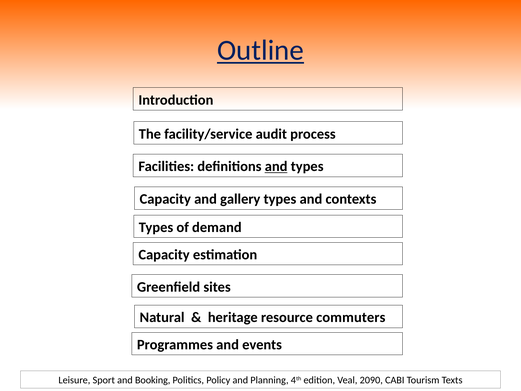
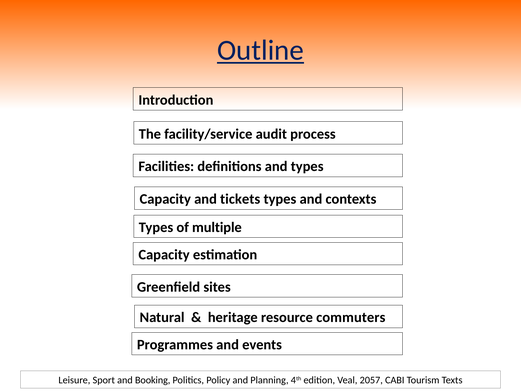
and at (276, 166) underline: present -> none
gallery: gallery -> tickets
demand: demand -> multiple
2090: 2090 -> 2057
